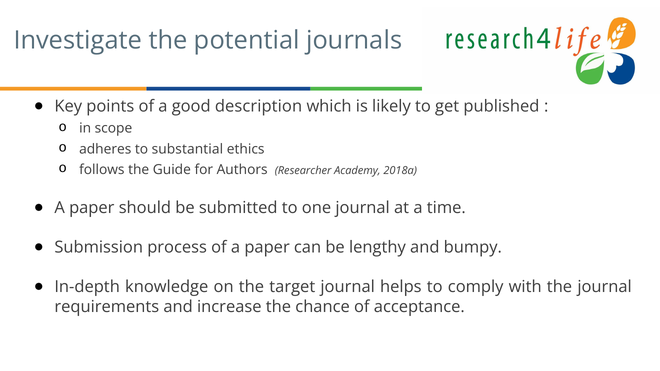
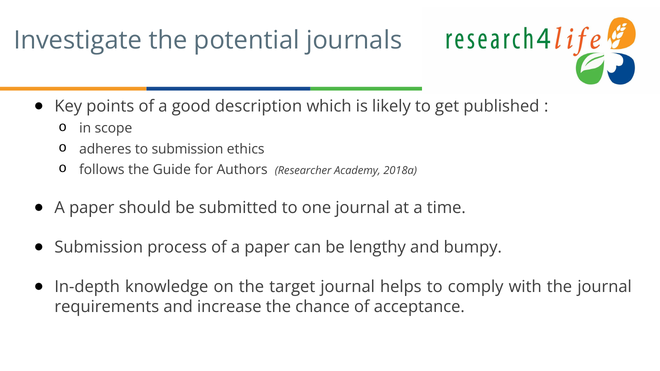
to substantial: substantial -> submission
